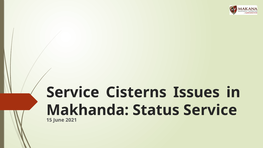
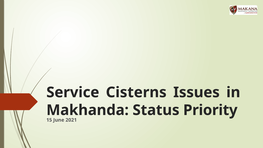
Status Service: Service -> Priority
